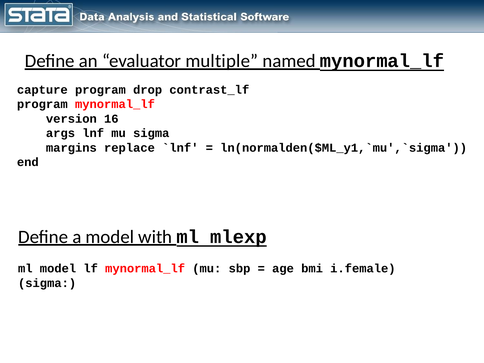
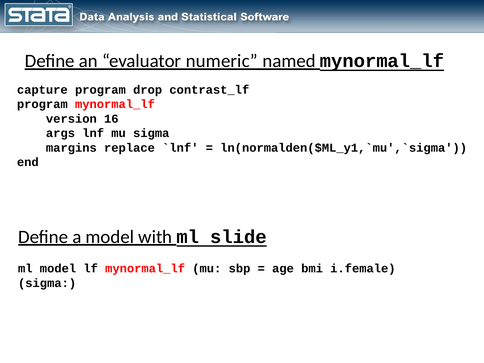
multiple: multiple -> numeric
mlexp: mlexp -> slide
